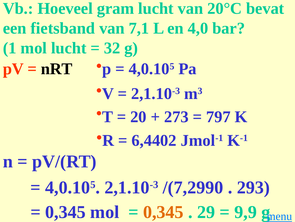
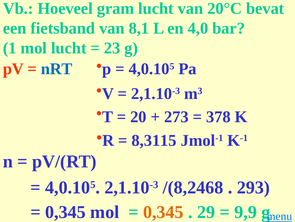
7,1: 7,1 -> 8,1
32: 32 -> 23
nRT colour: black -> blue
797: 797 -> 378
6,4402: 6,4402 -> 8,3115
/(7,2990: /(7,2990 -> /(8,2468
